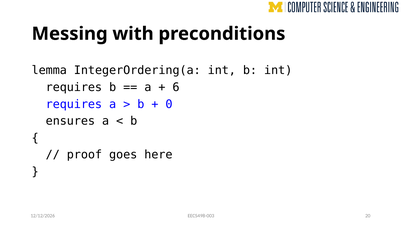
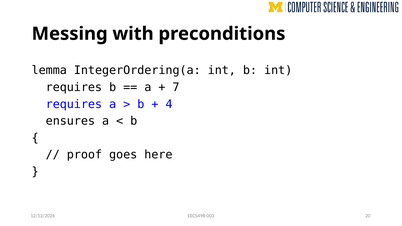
6: 6 -> 7
0: 0 -> 4
